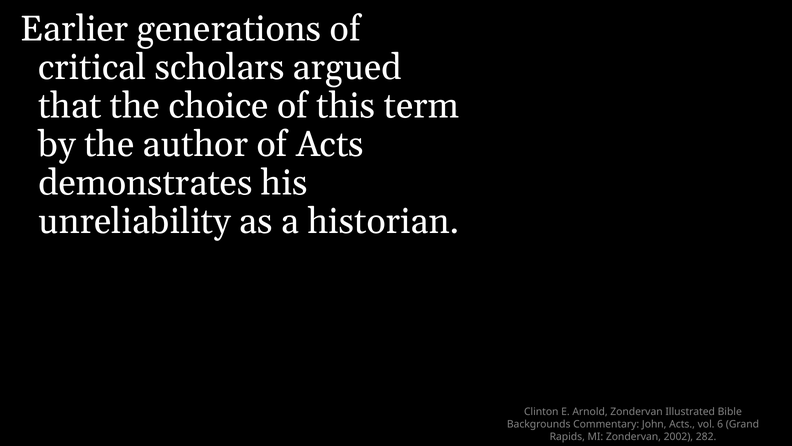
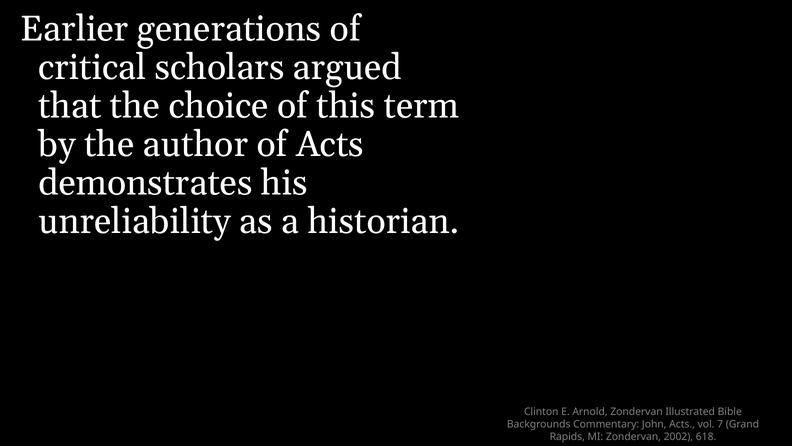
6: 6 -> 7
282: 282 -> 618
